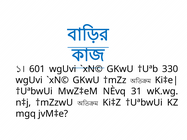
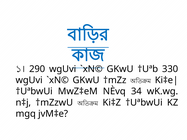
601: 601 -> 290
31: 31 -> 34
